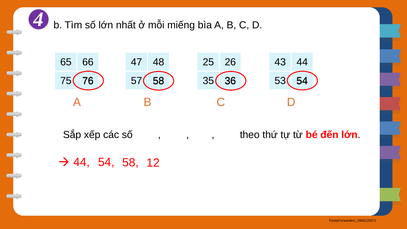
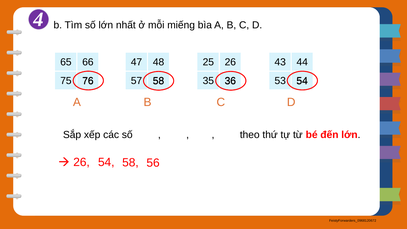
44 at (82, 162): 44 -> 26
12: 12 -> 56
